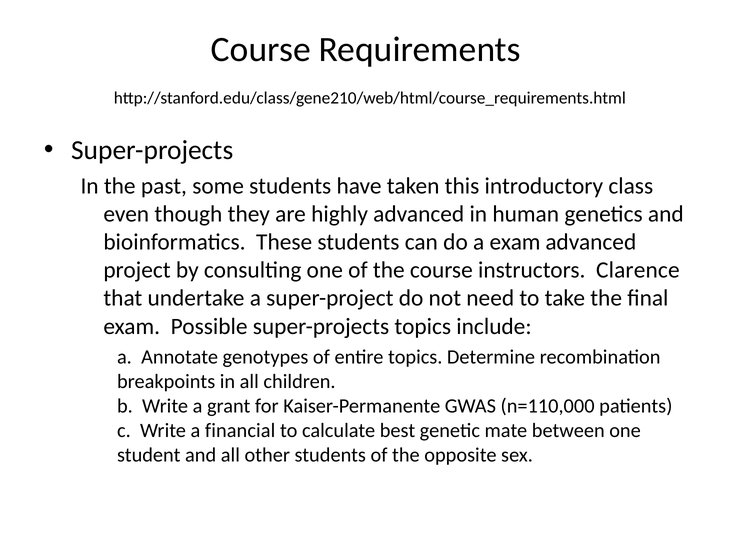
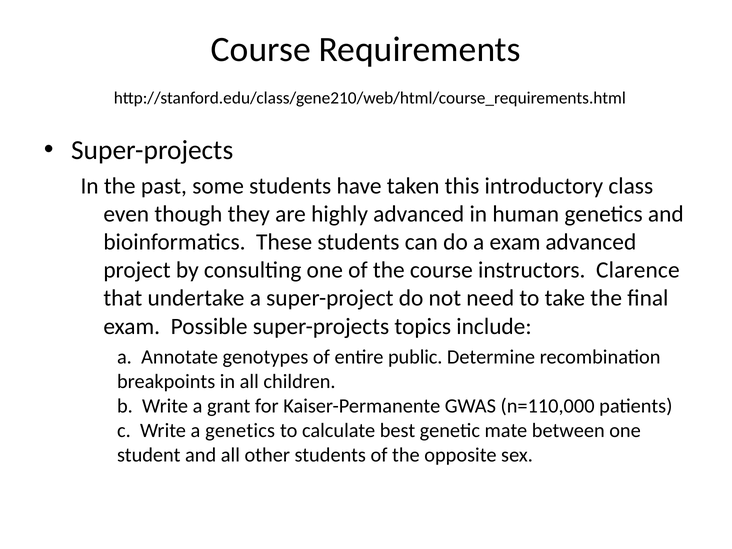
entire topics: topics -> public
a financial: financial -> genetics
